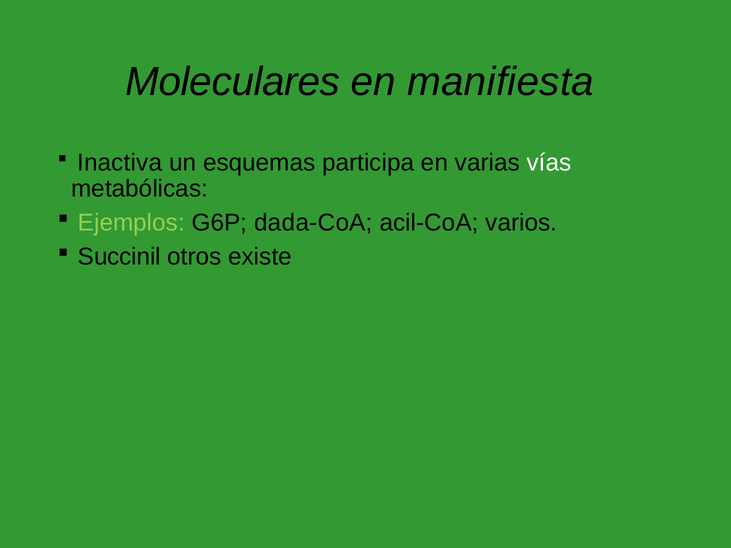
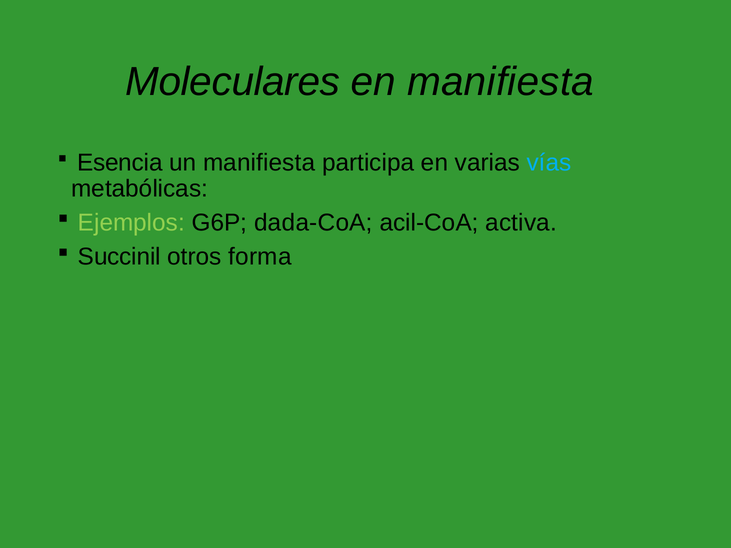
Inactiva: Inactiva -> Esencia
un esquemas: esquemas -> manifiesta
vías colour: white -> light blue
varios: varios -> activa
existe: existe -> forma
